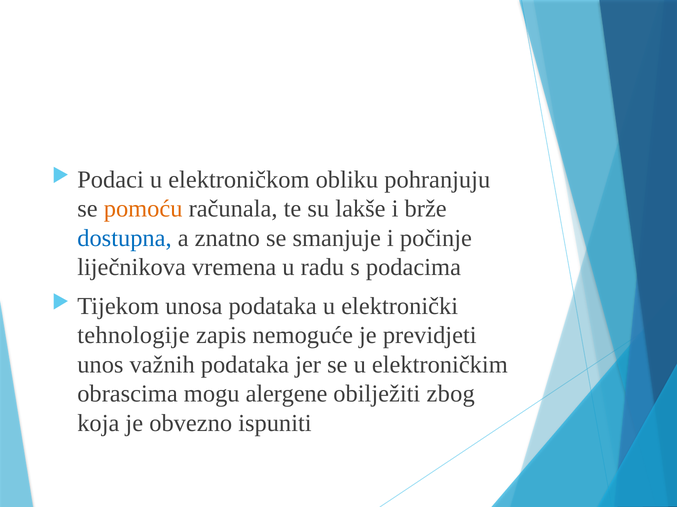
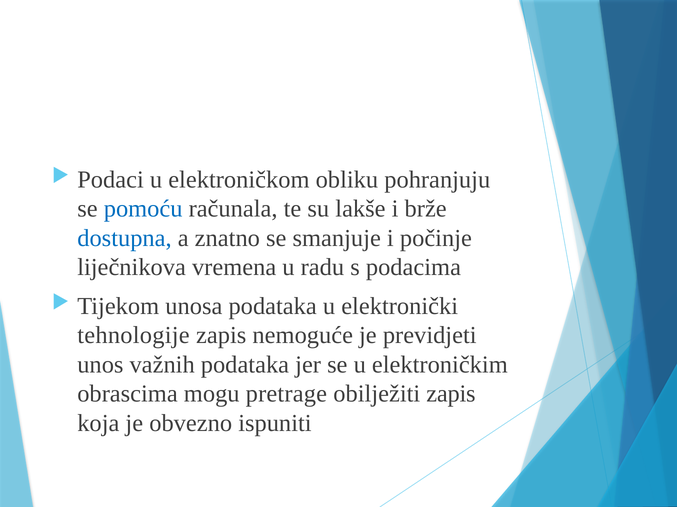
pomoću colour: orange -> blue
alergene: alergene -> pretrage
obilježiti zbog: zbog -> zapis
